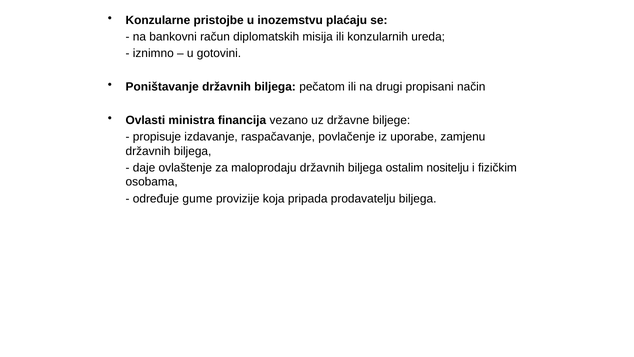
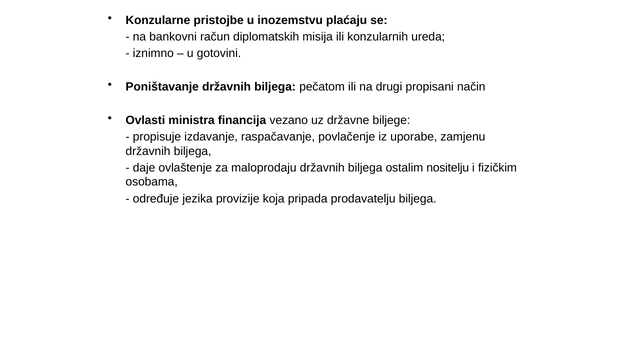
gume: gume -> jezika
